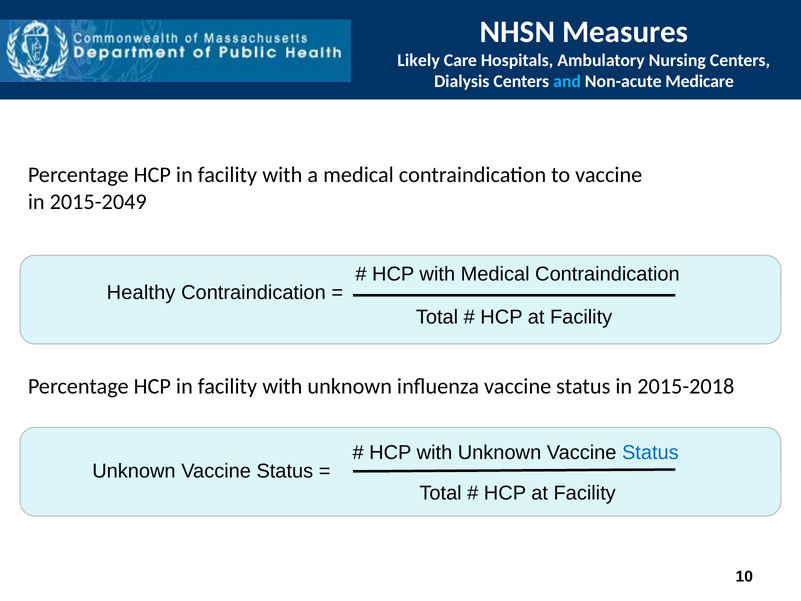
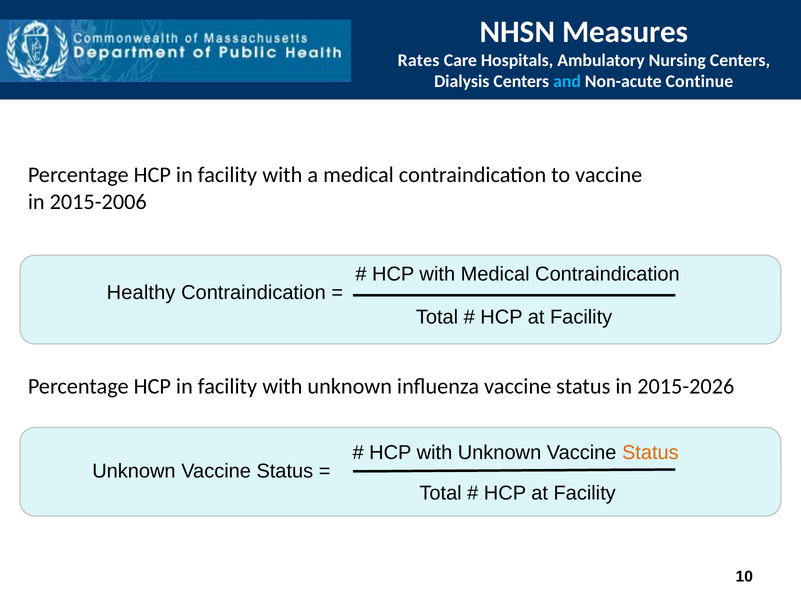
Likely: Likely -> Rates
Medicare: Medicare -> Continue
2015-2049: 2015-2049 -> 2015-2006
2015-2018: 2015-2018 -> 2015-2026
Status at (650, 453) colour: blue -> orange
